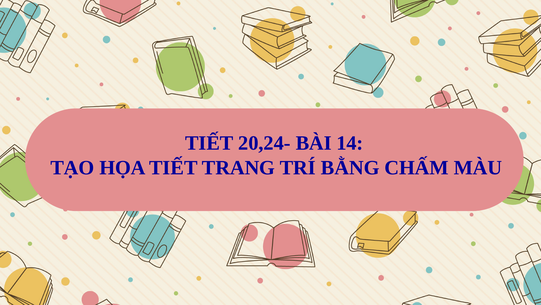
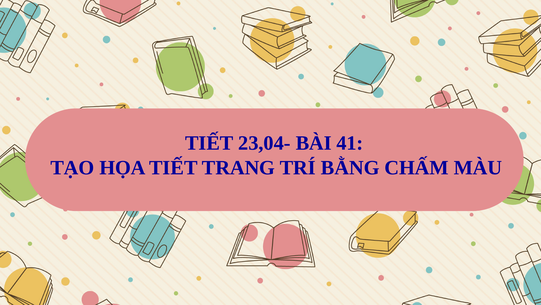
20,24-: 20,24- -> 23,04-
14: 14 -> 41
